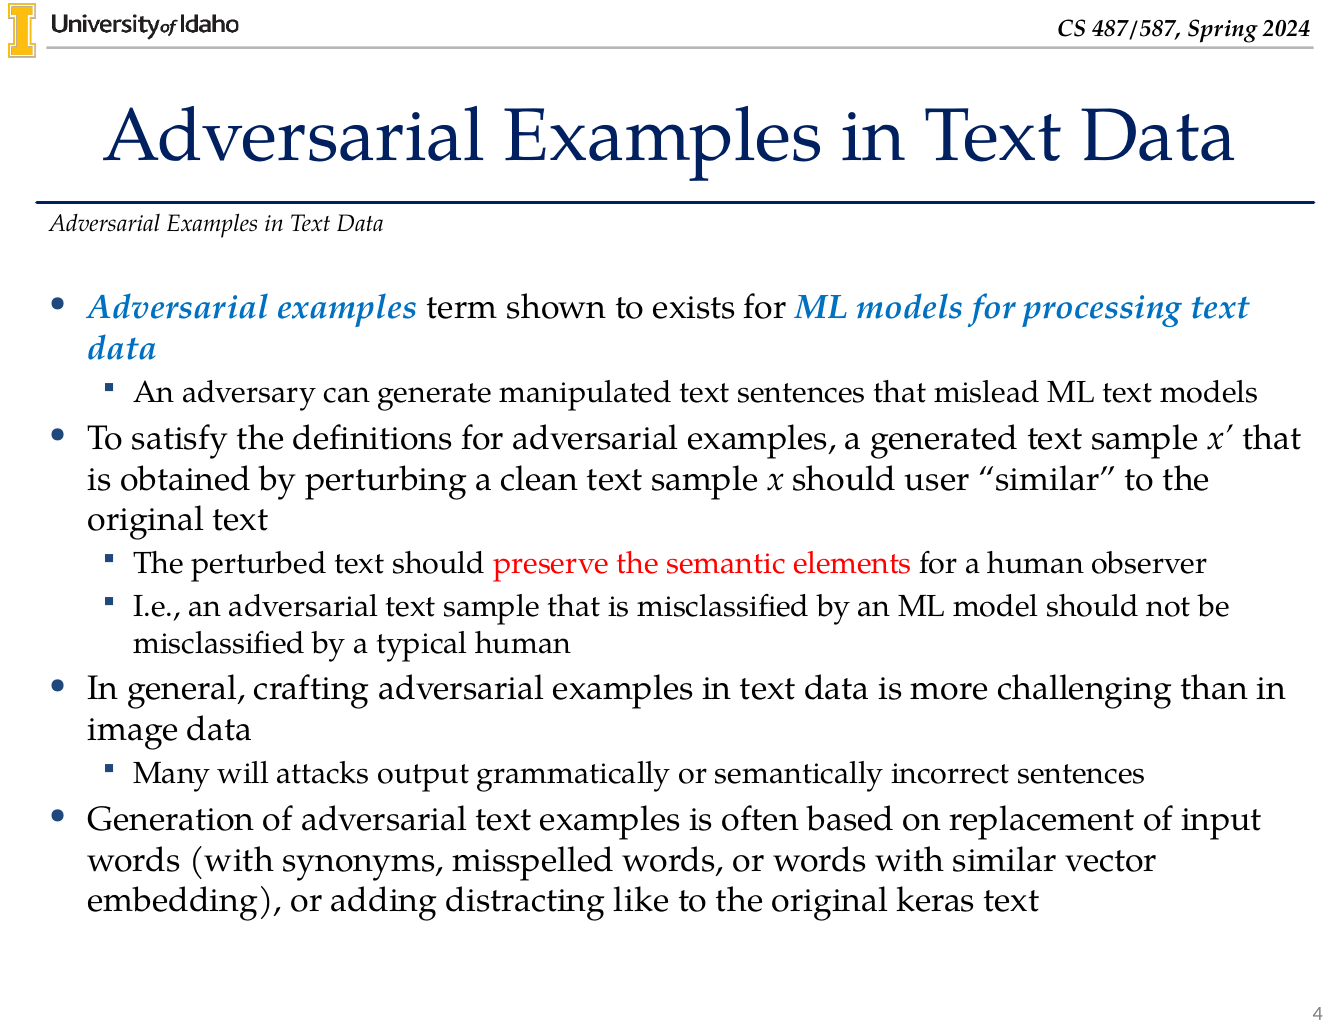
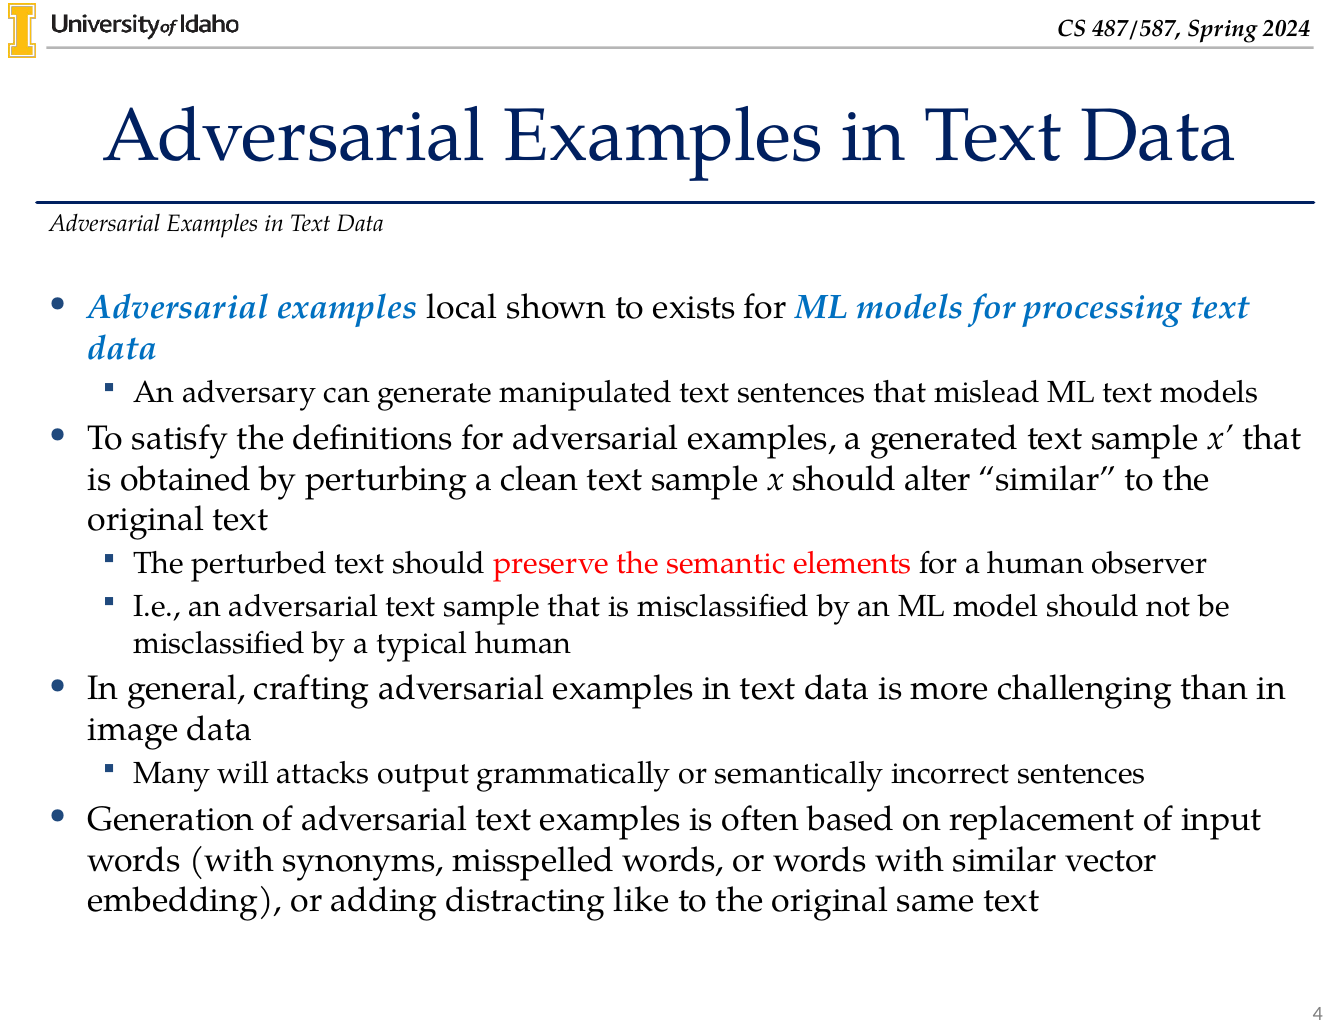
term: term -> local
user: user -> alter
keras: keras -> same
